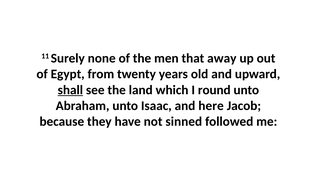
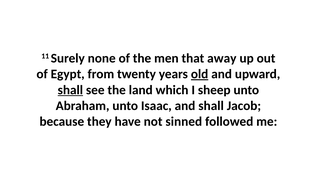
old underline: none -> present
round: round -> sheep
and here: here -> shall
